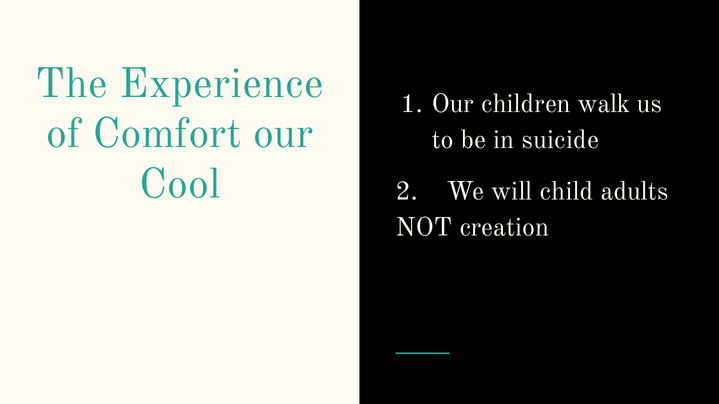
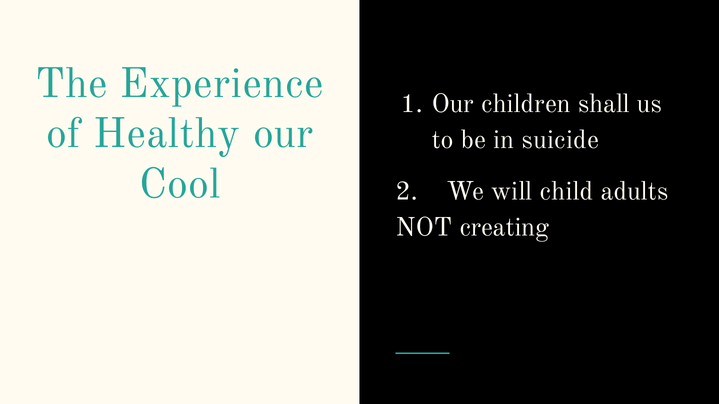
walk: walk -> shall
Comfort: Comfort -> Healthy
creation: creation -> creating
